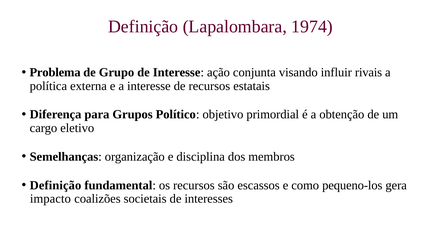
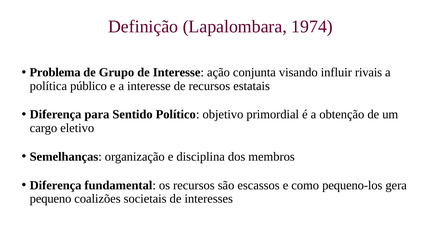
externa: externa -> público
Grupos: Grupos -> Sentido
Definição at (56, 185): Definição -> Diferença
impacto: impacto -> pequeno
